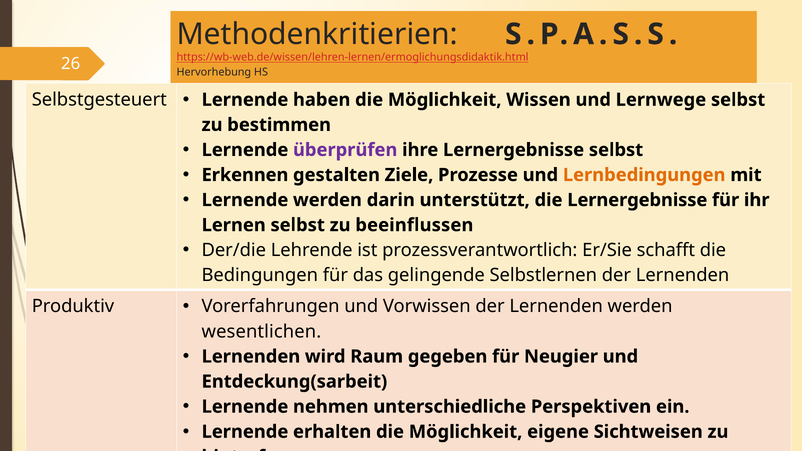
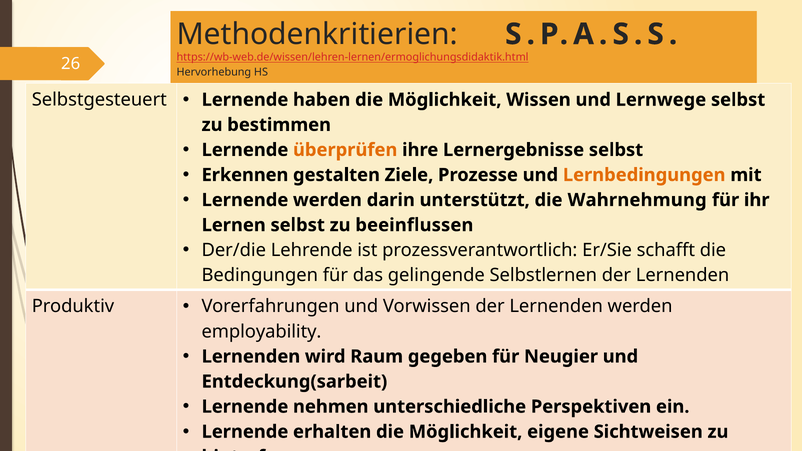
überprüfen colour: purple -> orange
die Lernergebnisse: Lernergebnisse -> Wahrnehmung
wesentlichen: wesentlichen -> employability
